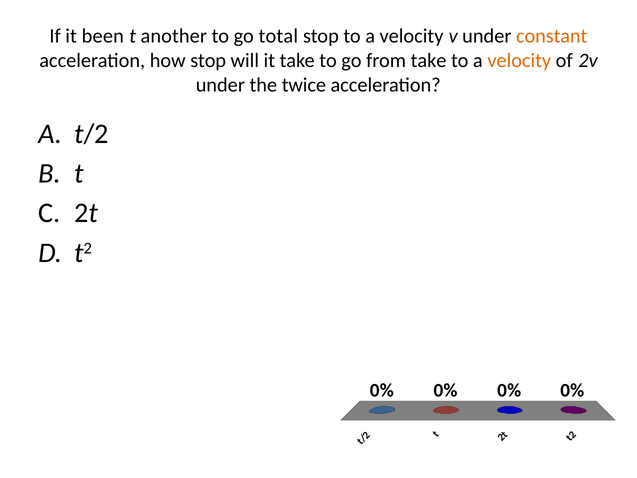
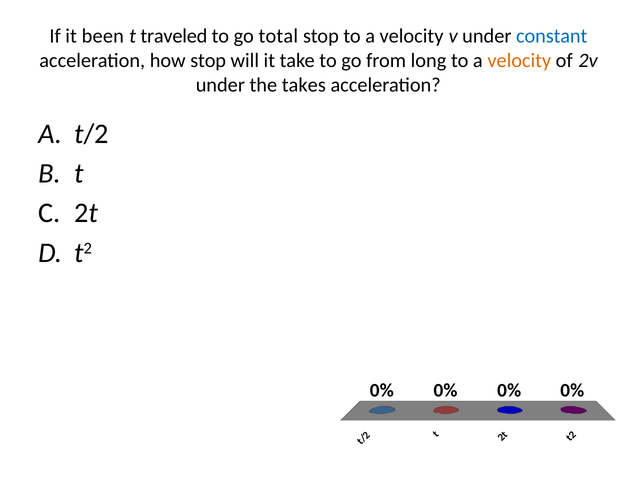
another: another -> traveled
constant colour: orange -> blue
from take: take -> long
twice: twice -> takes
